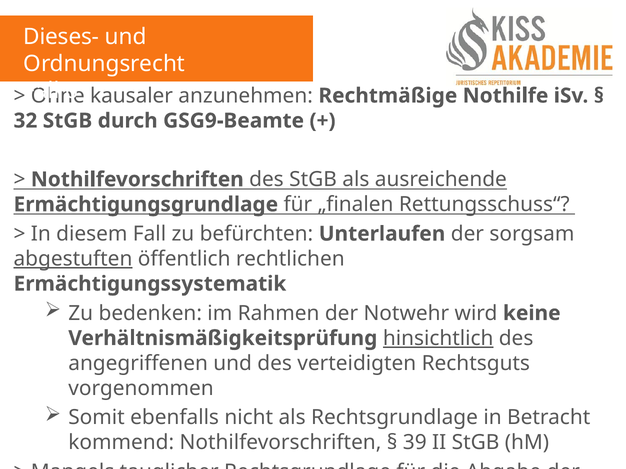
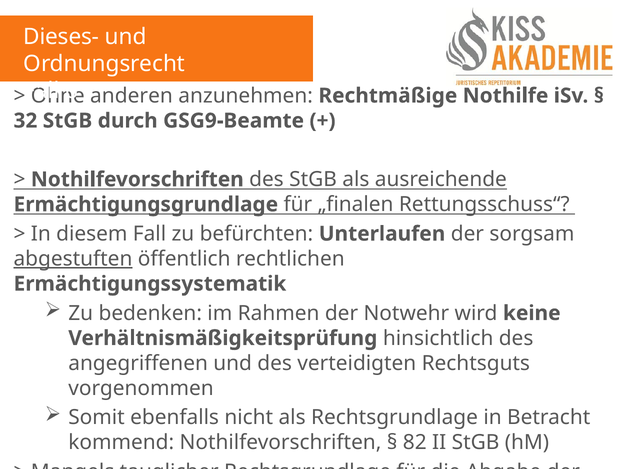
kausaler: kausaler -> anderen
hinsichtlich underline: present -> none
39: 39 -> 82
